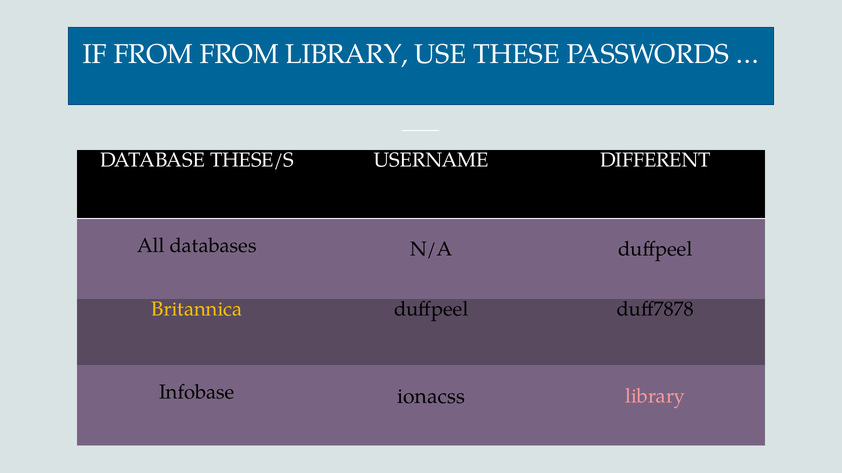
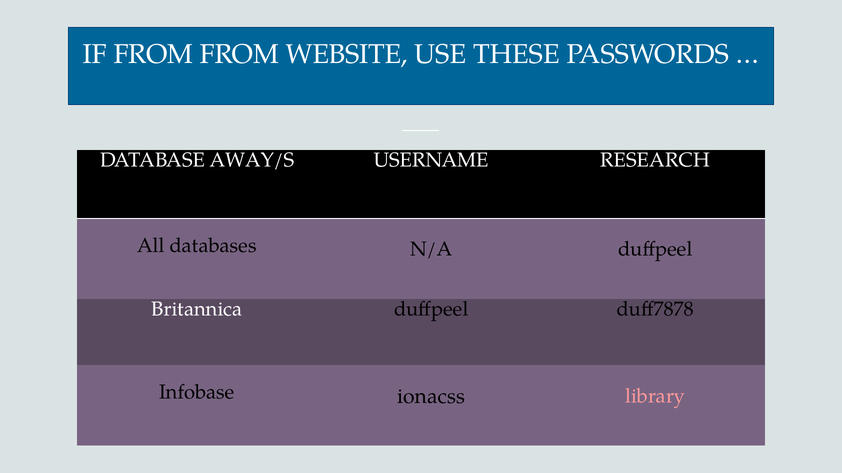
FROM LIBRARY: LIBRARY -> WEBSITE
THESE/S: THESE/S -> AWAY/S
DIFFERENT: DIFFERENT -> RESEARCH
Britannica colour: yellow -> white
